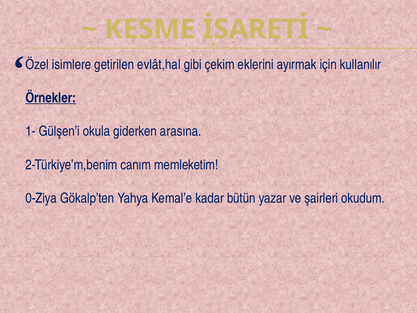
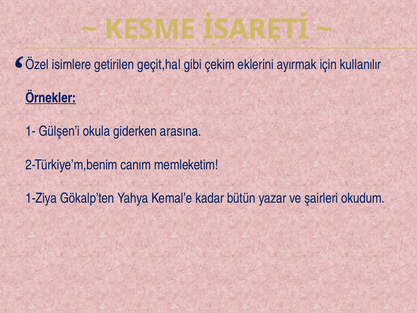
evlât,hal: evlât,hal -> geçit,hal
0-Ziya: 0-Ziya -> 1-Ziya
